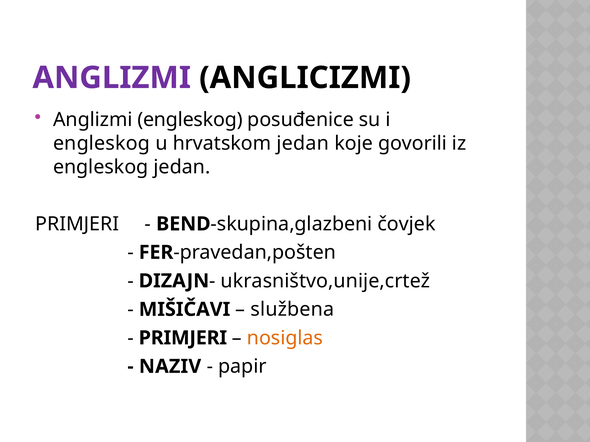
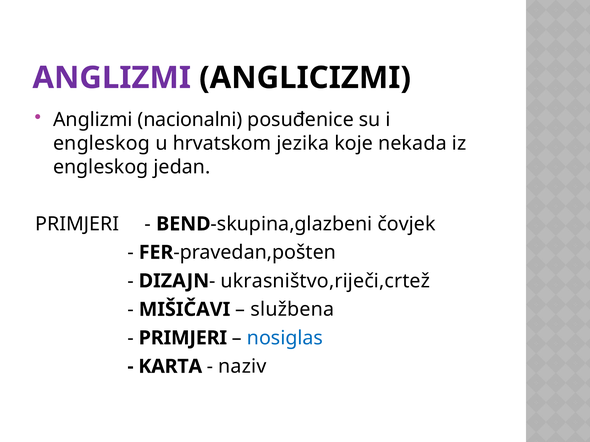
Anglizmi engleskog: engleskog -> nacionalni
hrvatskom jedan: jedan -> jezika
govorili: govorili -> nekada
ukrasništvo,unije,crtež: ukrasništvo,unije,crtež -> ukrasništvo,riječi,crtež
nosiglas colour: orange -> blue
NAZIV: NAZIV -> KARTA
papir: papir -> naziv
